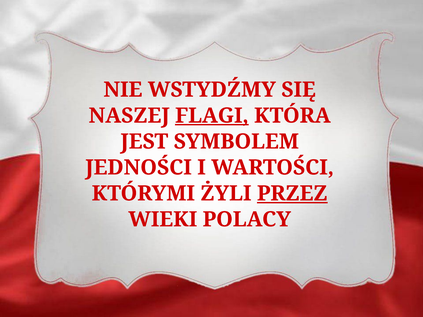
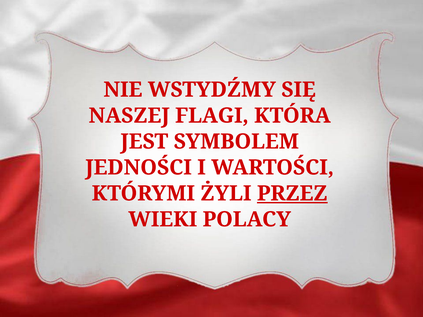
FLAGI underline: present -> none
